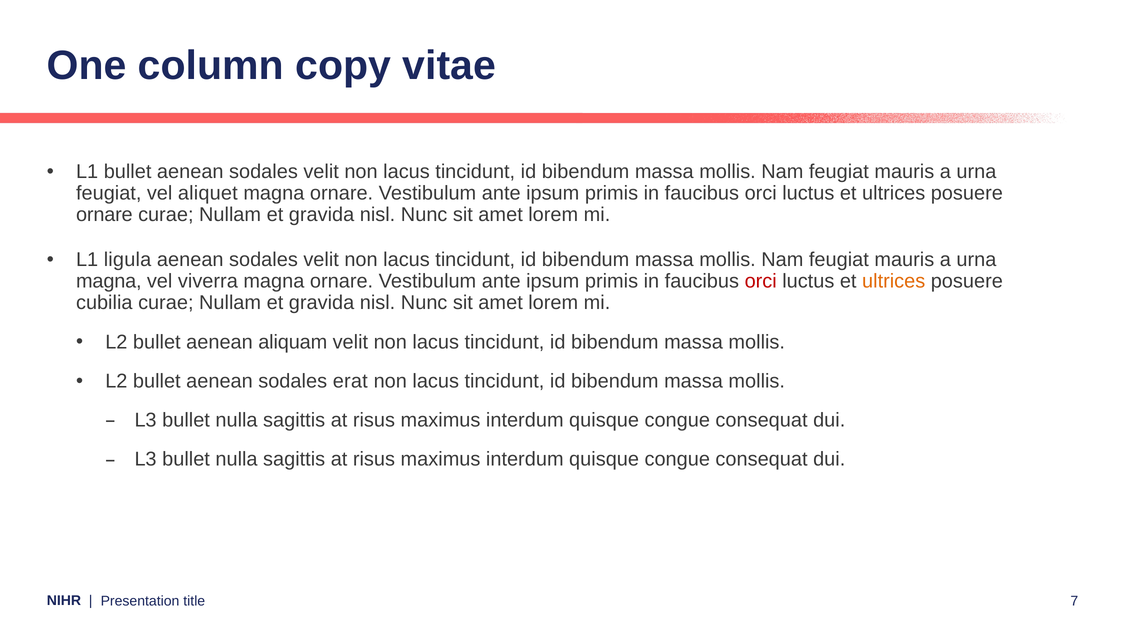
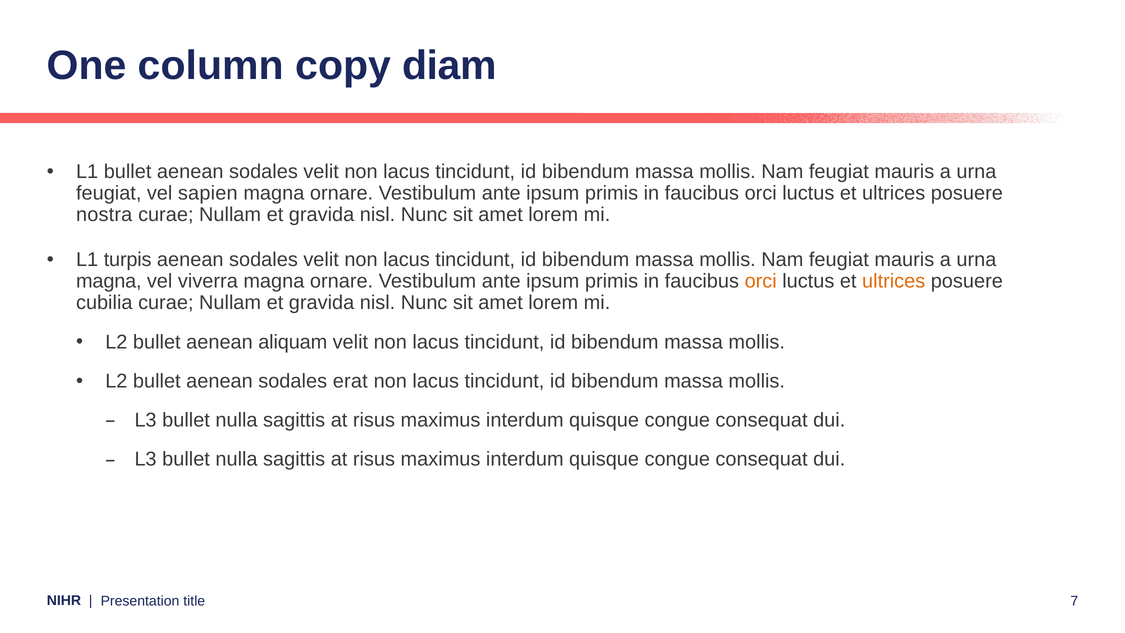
vitae: vitae -> diam
aliquet: aliquet -> sapien
ornare at (104, 215): ornare -> nostra
ligula: ligula -> turpis
orci at (761, 281) colour: red -> orange
